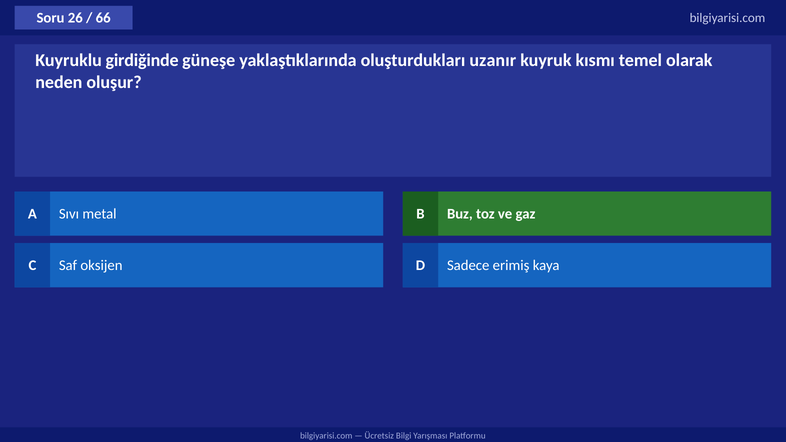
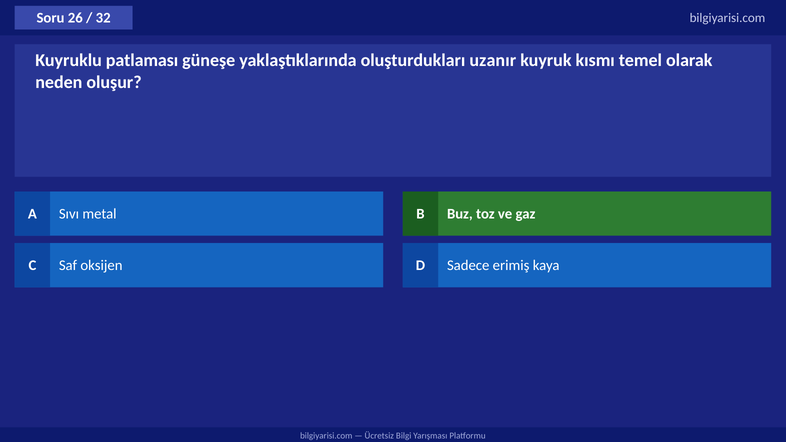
66: 66 -> 32
girdiğinde: girdiğinde -> patlaması
